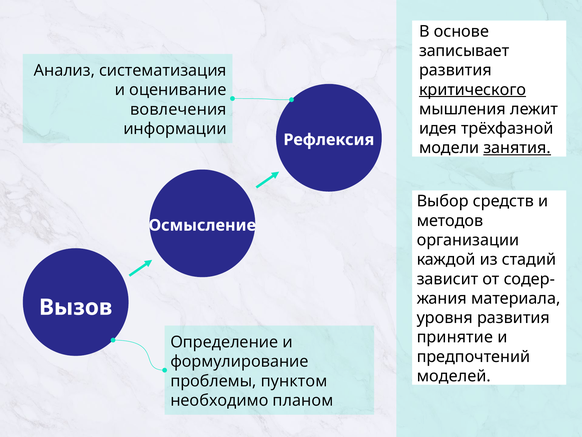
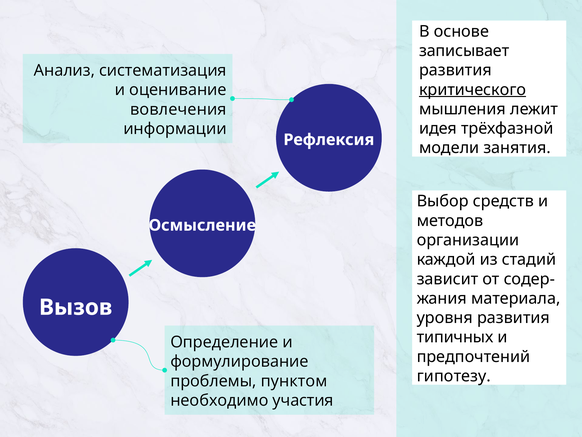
занятия underline: present -> none
принятие: принятие -> типичных
моделей: моделей -> гипотезу
планом: планом -> участия
